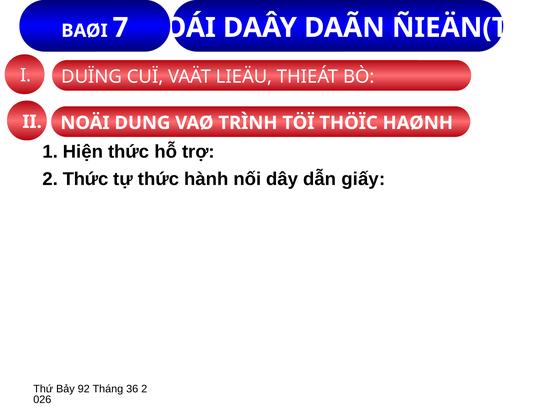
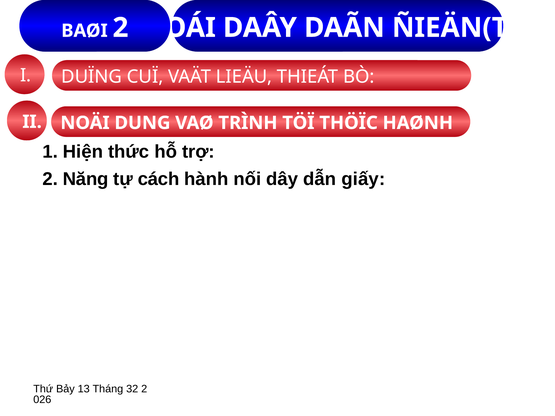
BAØI 7: 7 -> 2
2 Thức: Thức -> Năng
tự thức: thức -> cách
92: 92 -> 13
36: 36 -> 32
